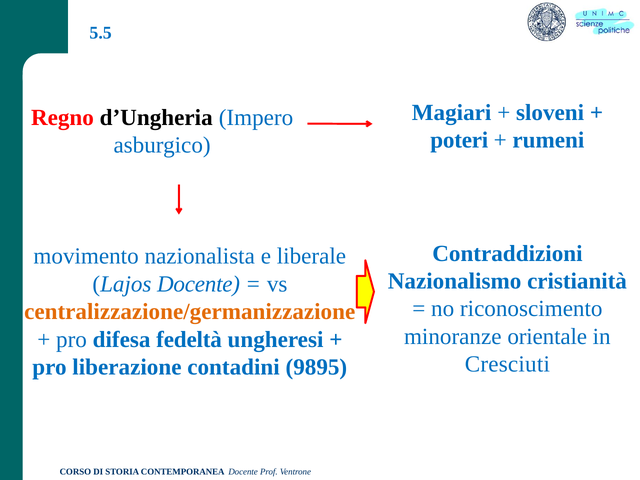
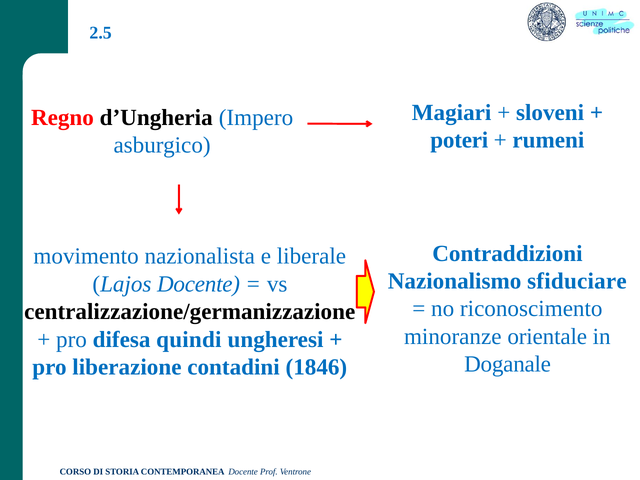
5.5: 5.5 -> 2.5
cristianità: cristianità -> sfiduciare
centralizzazione/germanizzazione colour: orange -> black
fedeltà: fedeltà -> quindi
Cresciuti: Cresciuti -> Doganale
9895: 9895 -> 1846
